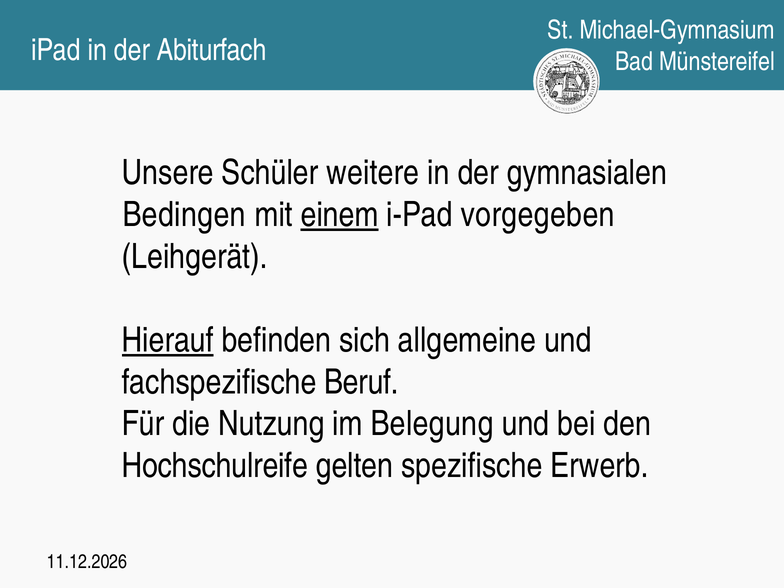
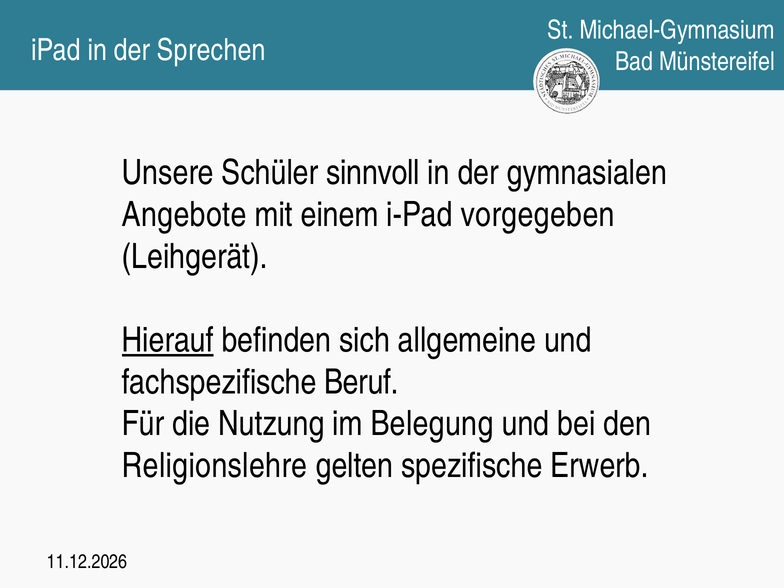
Abiturfach: Abiturfach -> Sprechen
weitere: weitere -> sinnvoll
Bedingen: Bedingen -> Angebote
einem underline: present -> none
Hochschulreife: Hochschulreife -> Religionslehre
